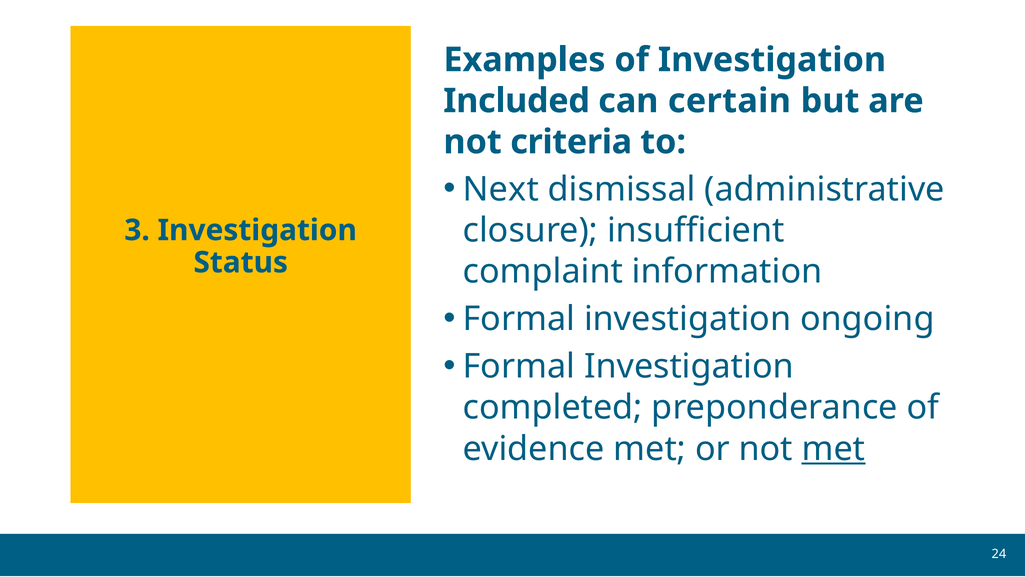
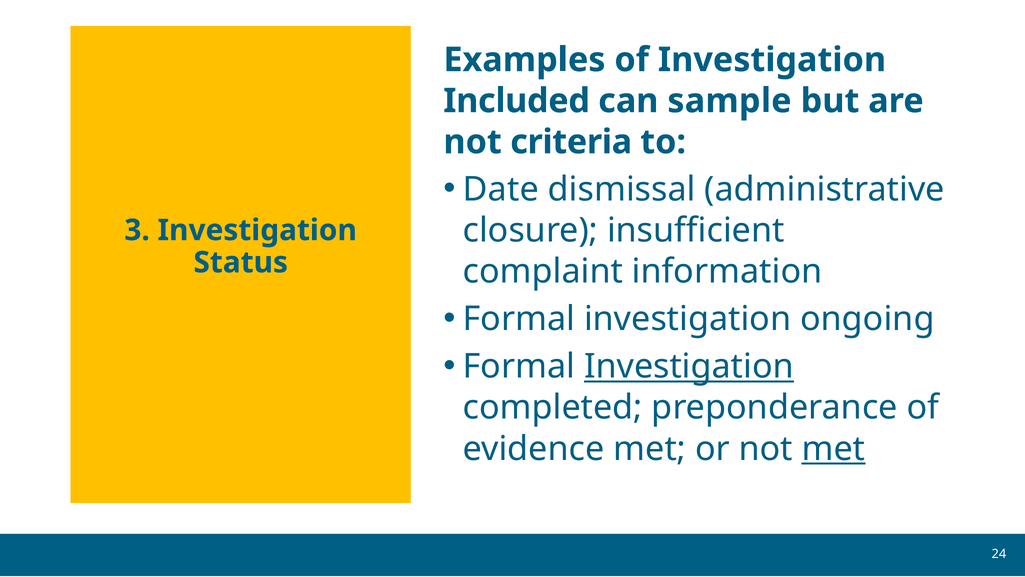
certain: certain -> sample
Next: Next -> Date
Investigation at (689, 366) underline: none -> present
